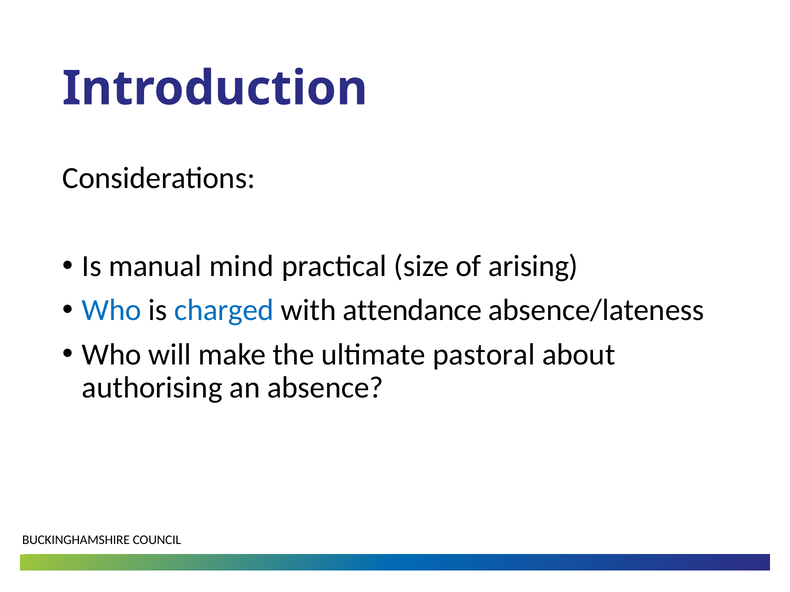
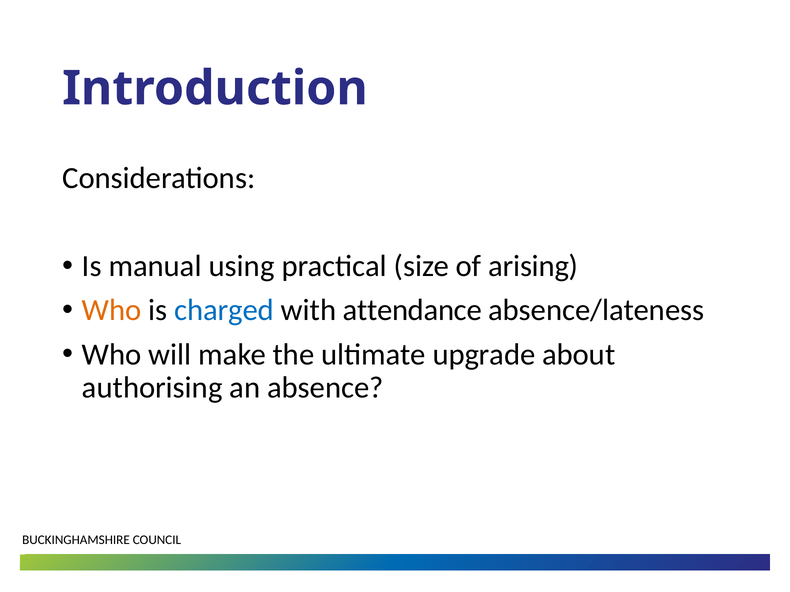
mind: mind -> using
Who at (112, 311) colour: blue -> orange
pastoral: pastoral -> upgrade
